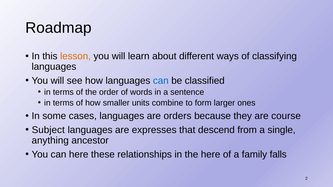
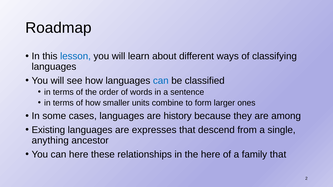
lesson colour: orange -> blue
orders: orders -> history
course: course -> among
Subject: Subject -> Existing
family falls: falls -> that
